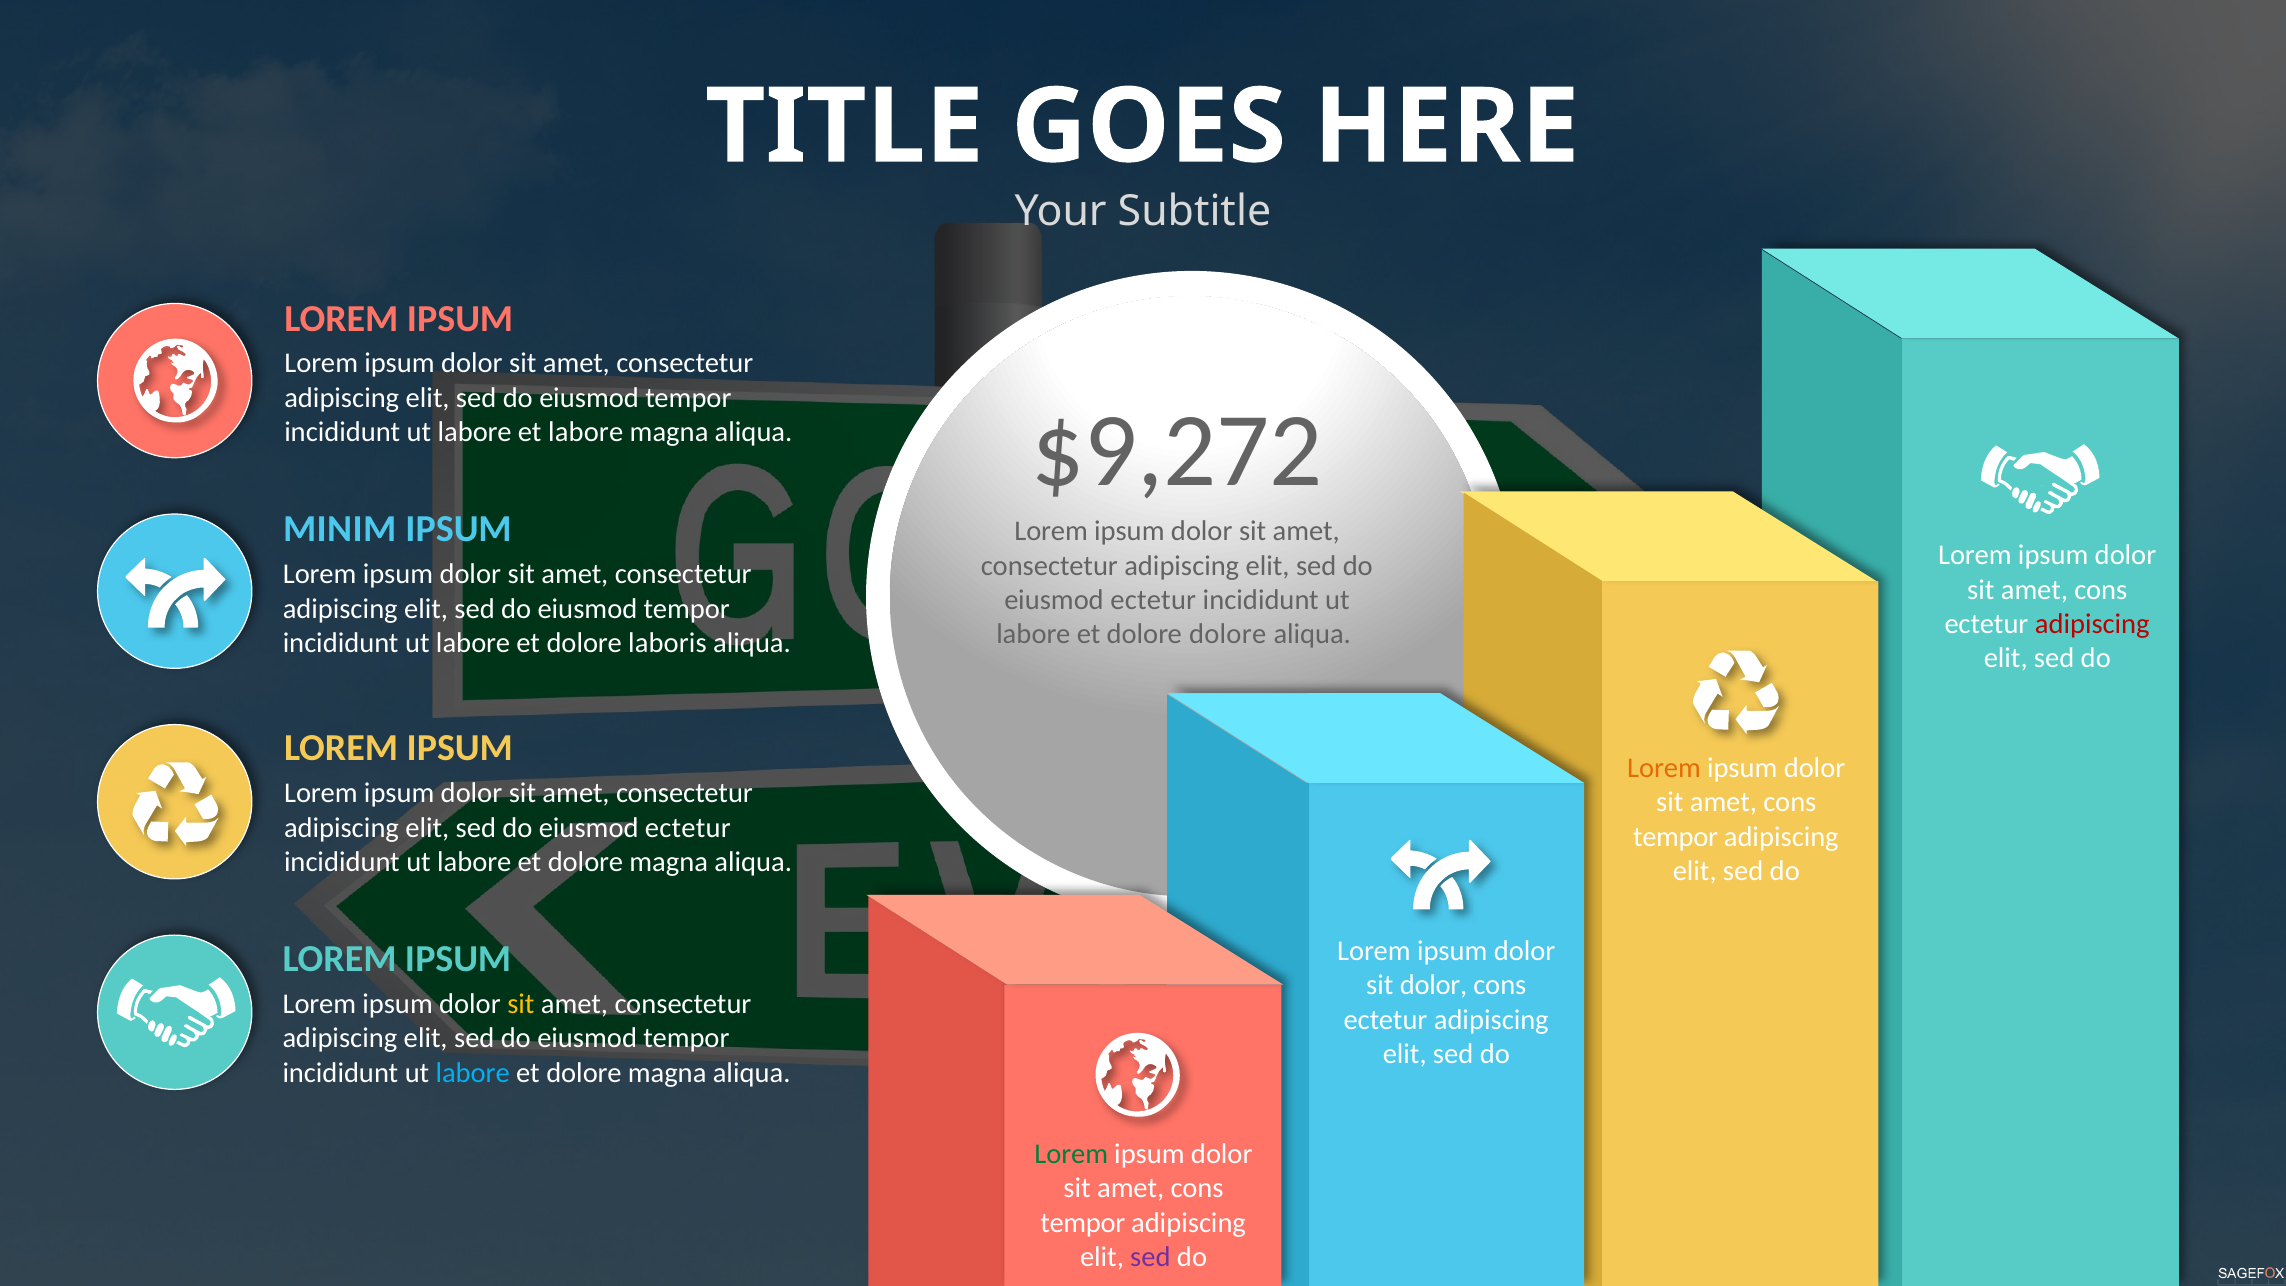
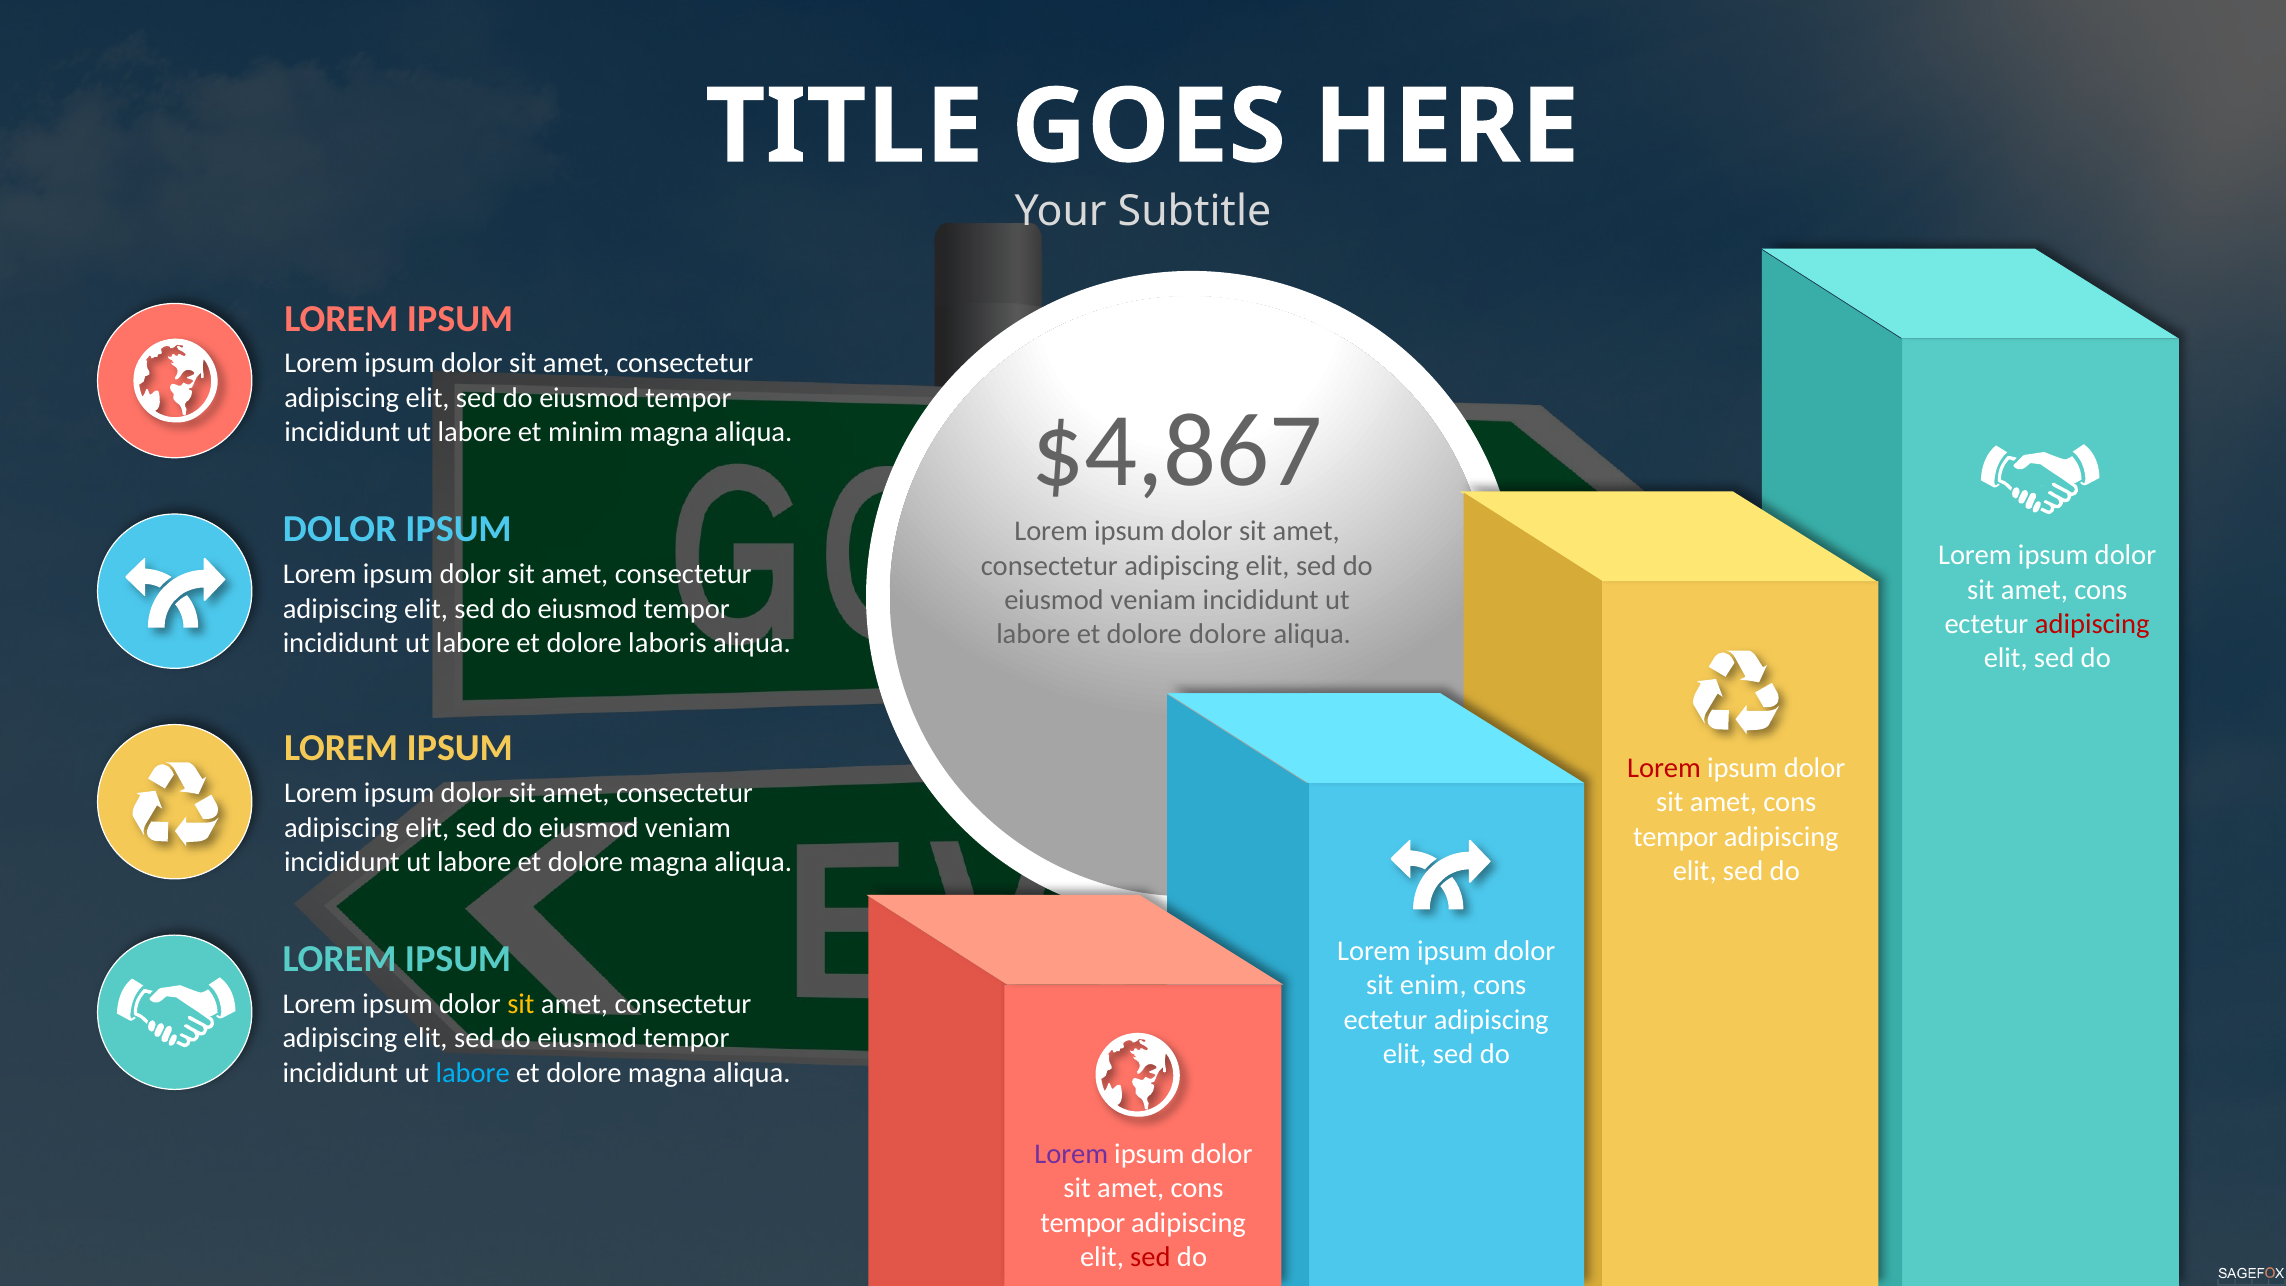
et labore: labore -> minim
$9,272: $9,272 -> $4,867
MINIM at (340, 529): MINIM -> DOLOR
ectetur at (1153, 600): ectetur -> veniam
Lorem at (1664, 768) colour: orange -> red
ectetur at (688, 828): ectetur -> veniam
sit dolor: dolor -> enim
Lorem at (1071, 1154) colour: green -> purple
sed at (1150, 1257) colour: purple -> red
